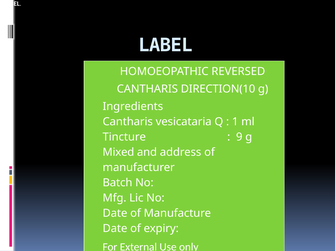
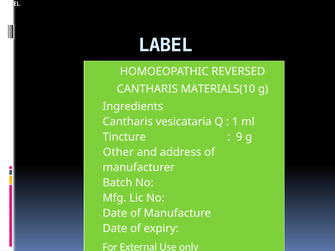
DIRECTION(10: DIRECTION(10 -> MATERIALS(10
Mixed: Mixed -> Other
